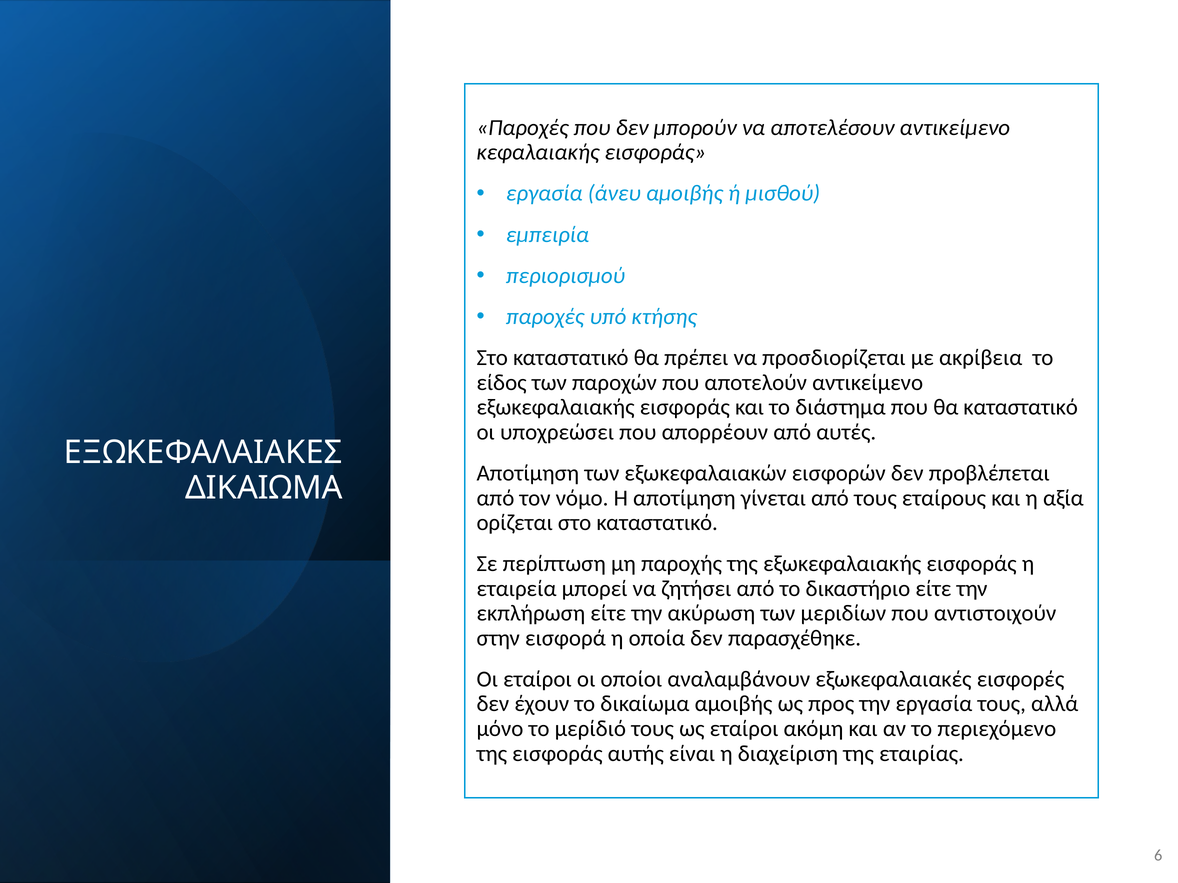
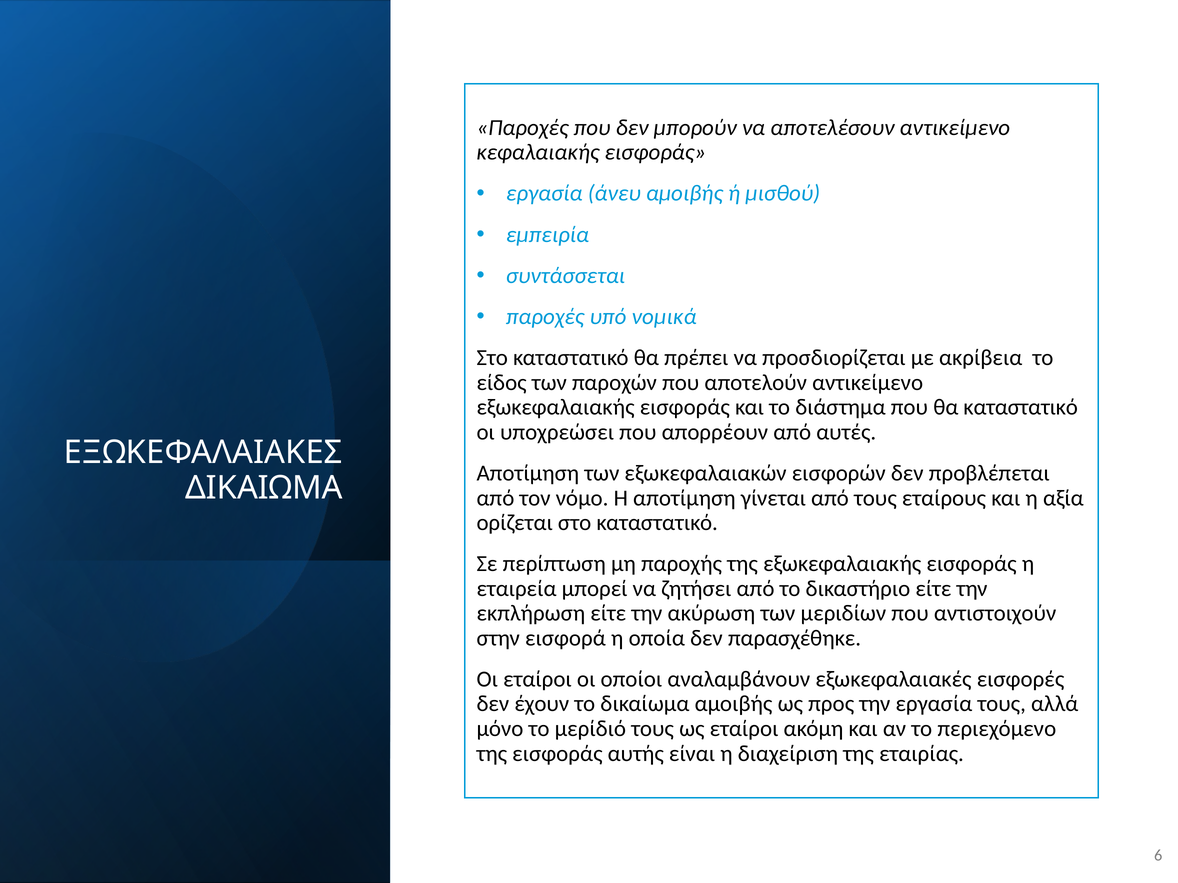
περιορισμού: περιορισμού -> συντάσσεται
κτήσης: κτήσης -> νομικά
